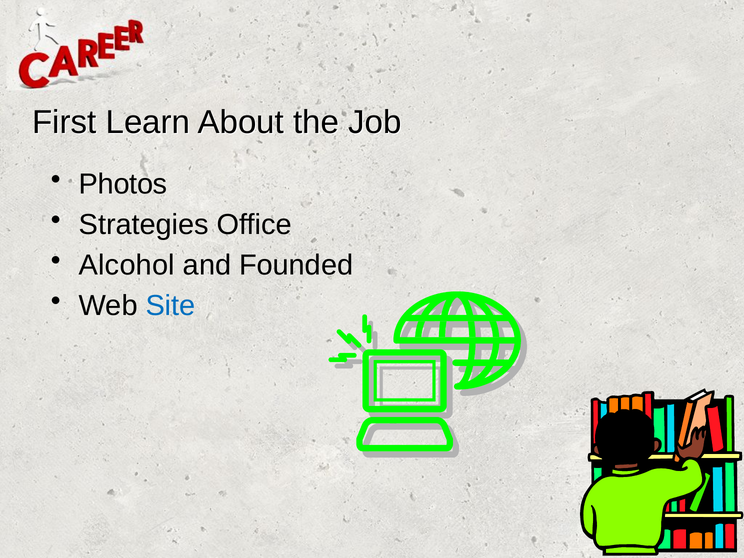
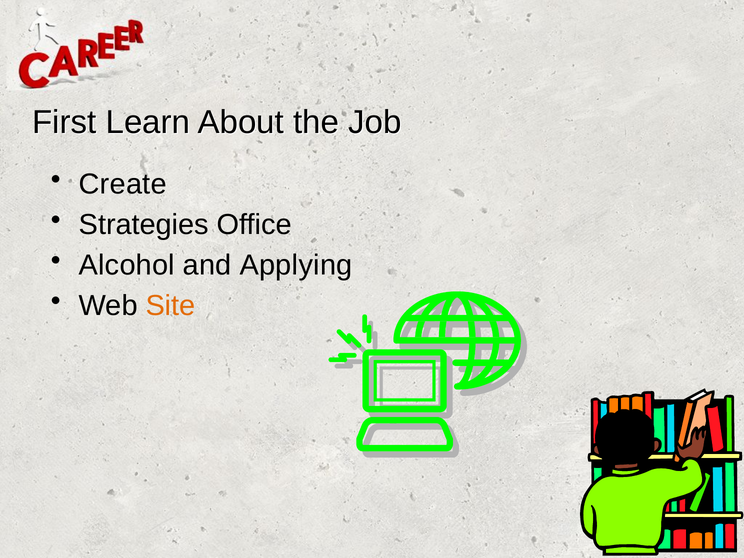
Photos: Photos -> Create
Founded: Founded -> Applying
Site colour: blue -> orange
